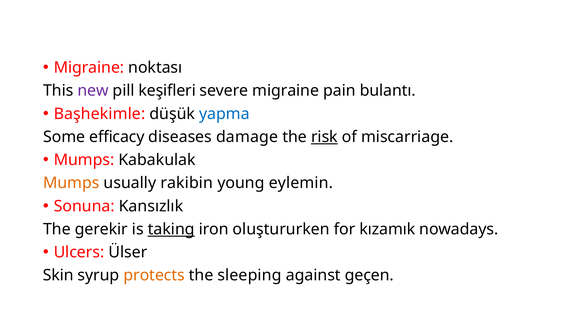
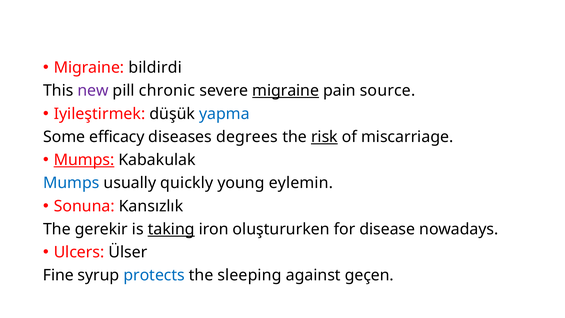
noktası: noktası -> bildirdi
keşifleri: keşifleri -> chronic
migraine at (286, 91) underline: none -> present
bulantı: bulantı -> source
Başhekimle: Başhekimle -> Iyileştirmek
damage: damage -> degrees
Mumps at (84, 160) underline: none -> present
Mumps at (71, 183) colour: orange -> blue
rakibin: rakibin -> quickly
kızamık: kızamık -> disease
Skin: Skin -> Fine
protects colour: orange -> blue
